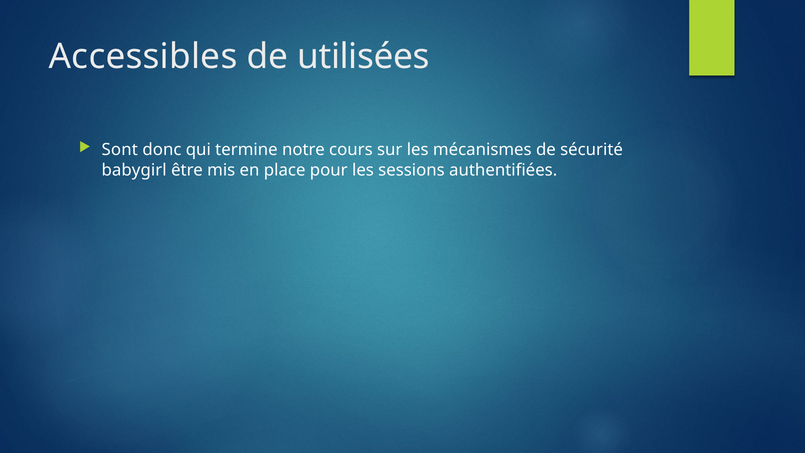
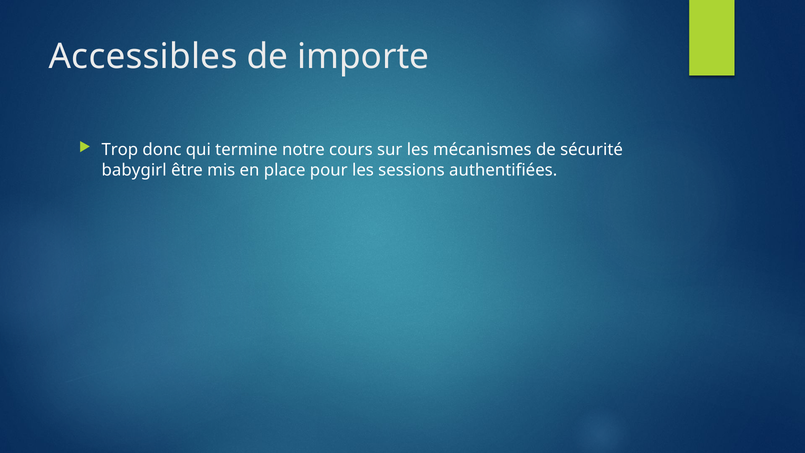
utilisées: utilisées -> importe
Sont: Sont -> Trop
